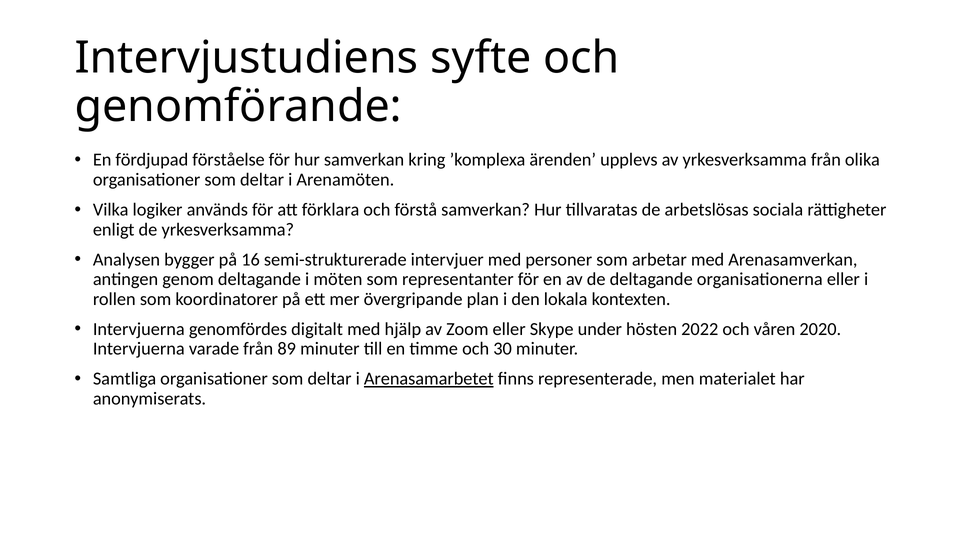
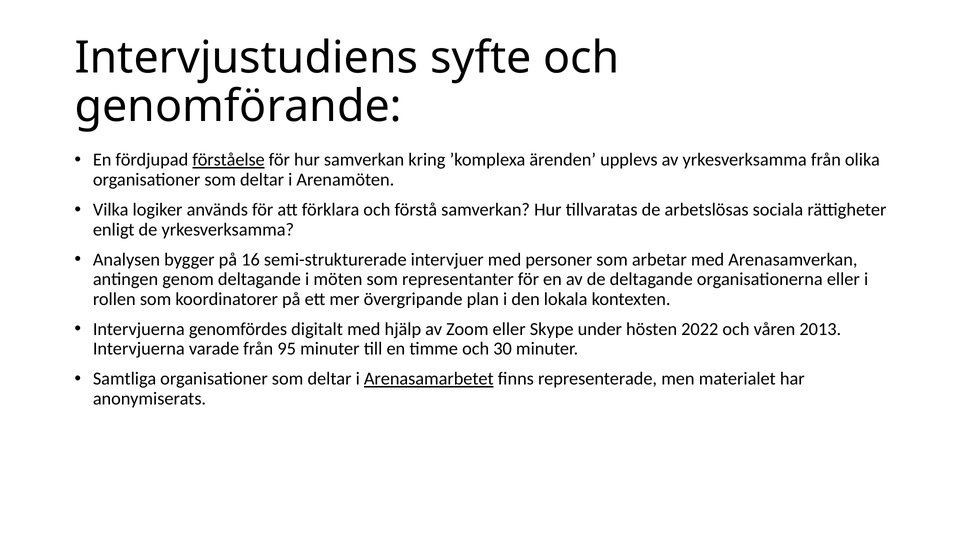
förståelse underline: none -> present
2020: 2020 -> 2013
89: 89 -> 95
